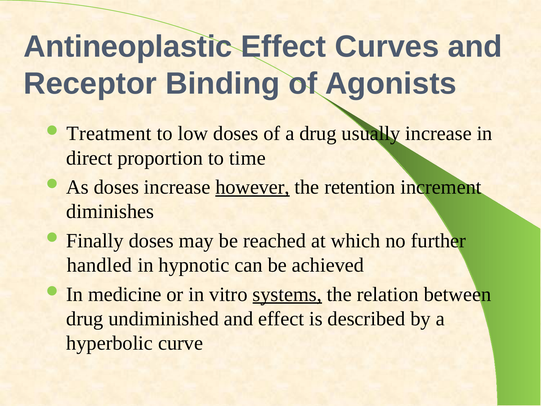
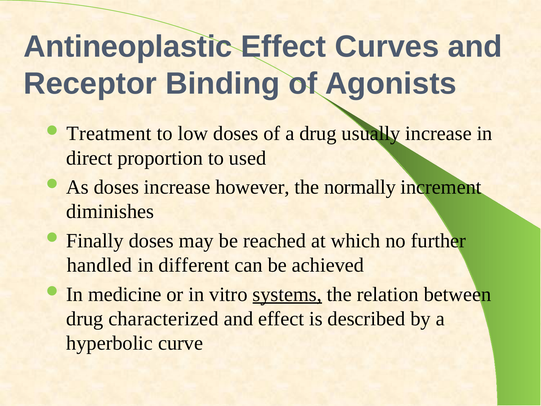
time: time -> used
however underline: present -> none
retention: retention -> normally
hypnotic: hypnotic -> different
undiminished: undiminished -> characterized
